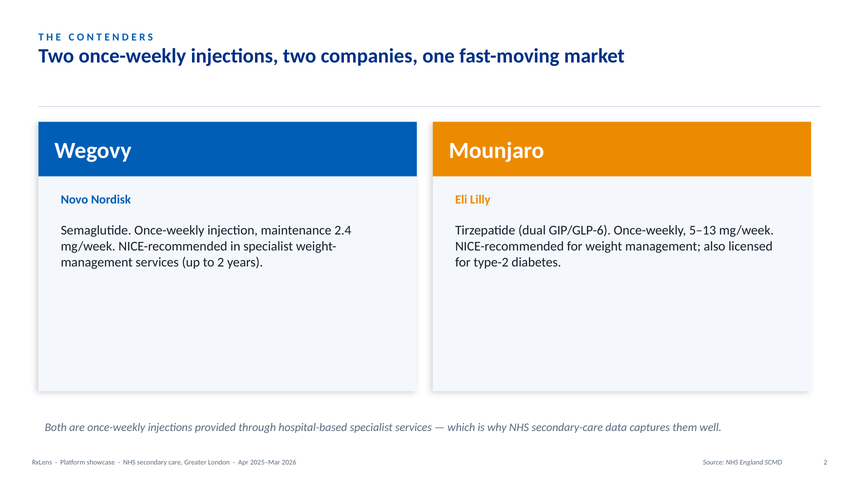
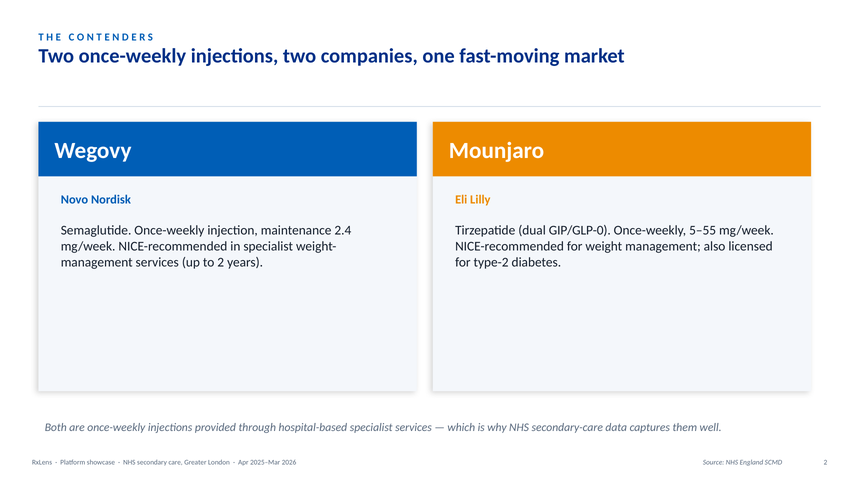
GIP/GLP-6: GIP/GLP-6 -> GIP/GLP-0
5–13: 5–13 -> 5–55
